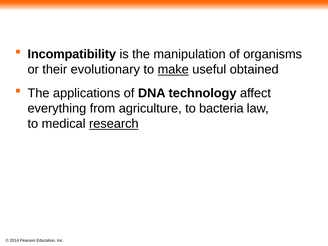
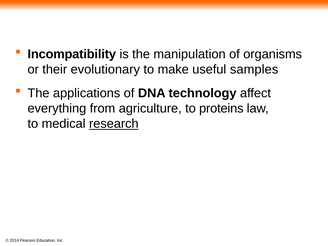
make underline: present -> none
obtained: obtained -> samples
bacteria: bacteria -> proteins
